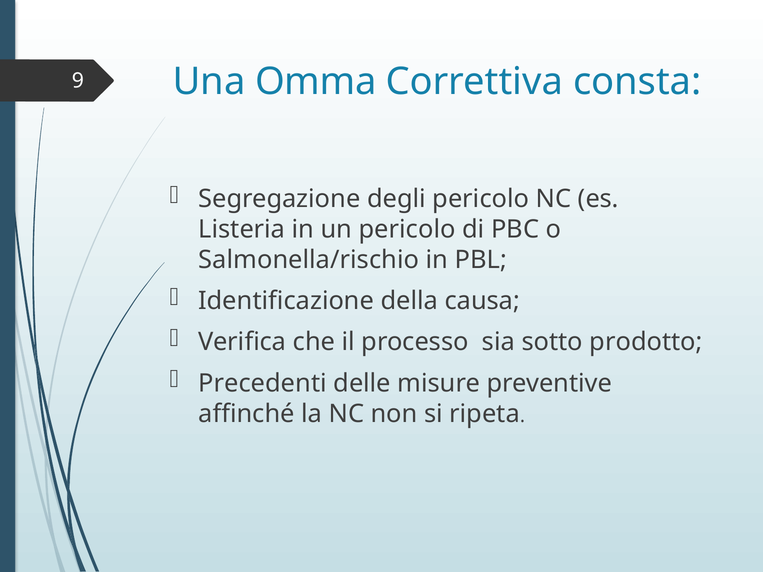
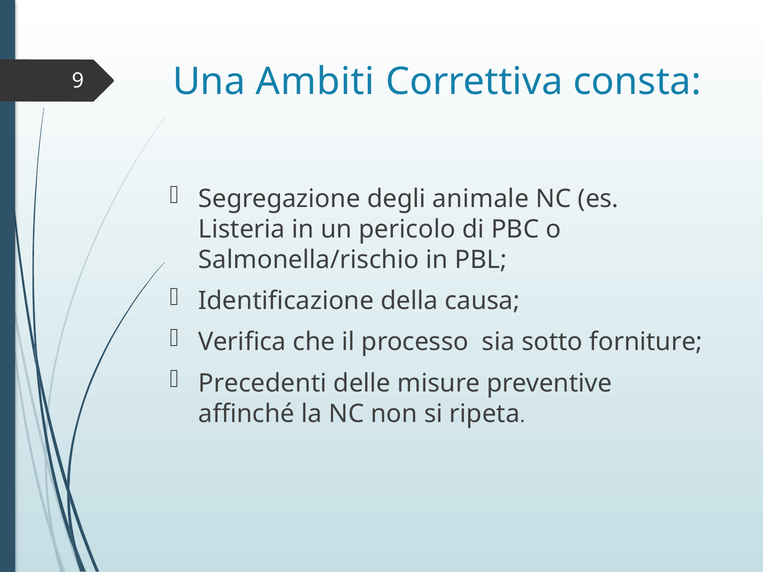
Omma: Omma -> Ambiti
degli pericolo: pericolo -> animale
prodotto: prodotto -> forniture
